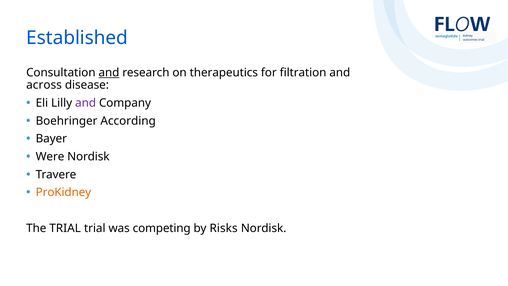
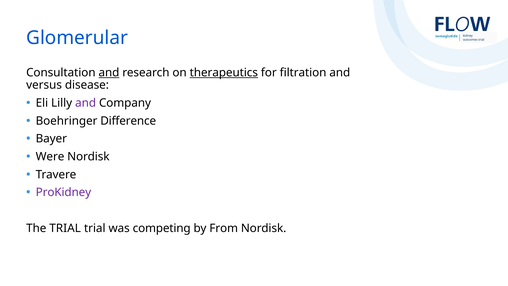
Established: Established -> Glomerular
therapeutics underline: none -> present
across: across -> versus
According: According -> Difference
ProKidney colour: orange -> purple
Risks: Risks -> From
